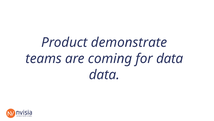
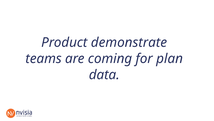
for data: data -> plan
